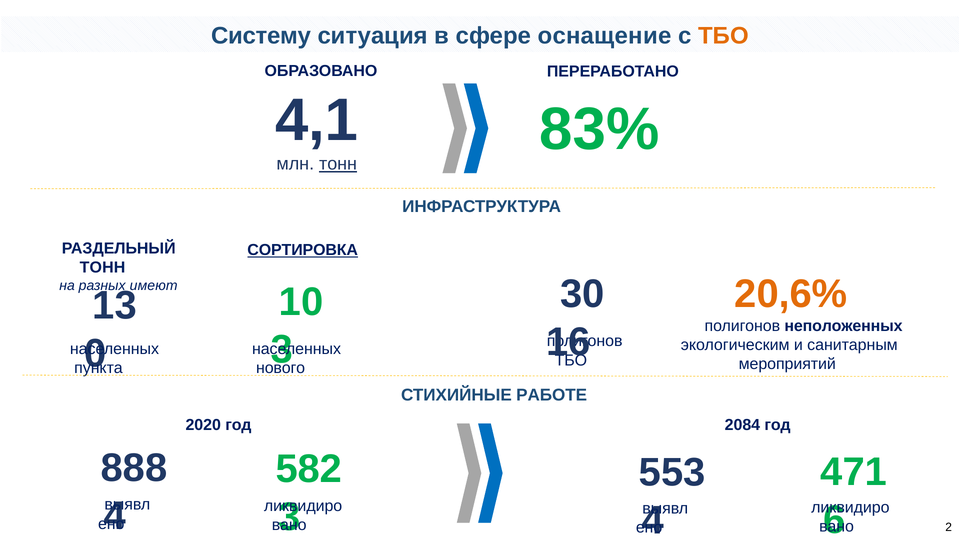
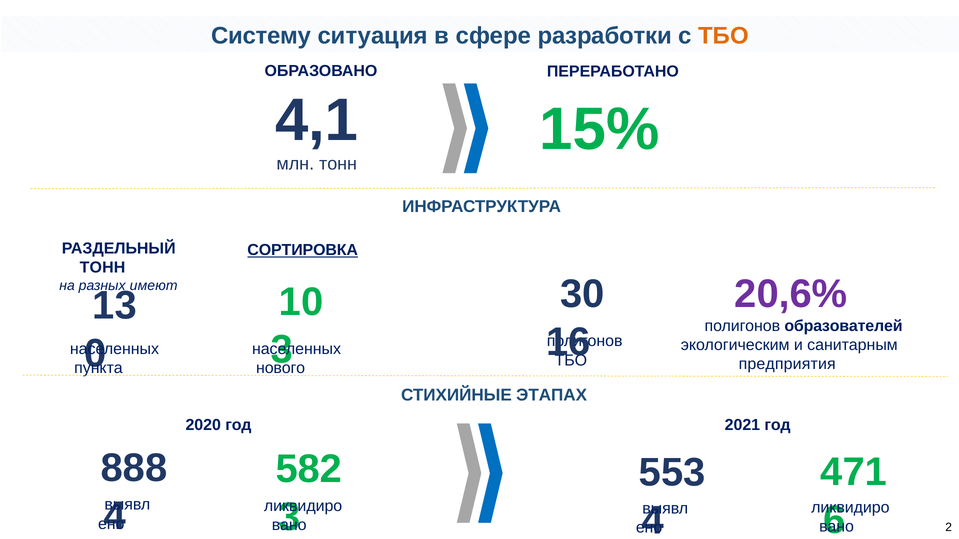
оснащение: оснащение -> разработки
83%: 83% -> 15%
тонн at (338, 164) underline: present -> none
20,6% colour: orange -> purple
неположенных: неположенных -> образователей
мероприятий: мероприятий -> предприятия
РАБОТЕ: РАБОТЕ -> ЭТАПАХ
2084: 2084 -> 2021
